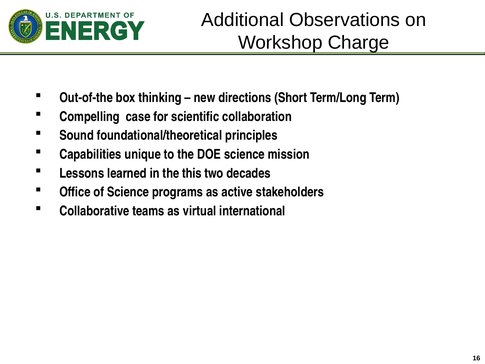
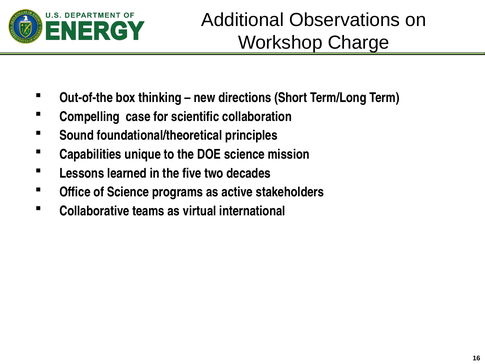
this: this -> five
